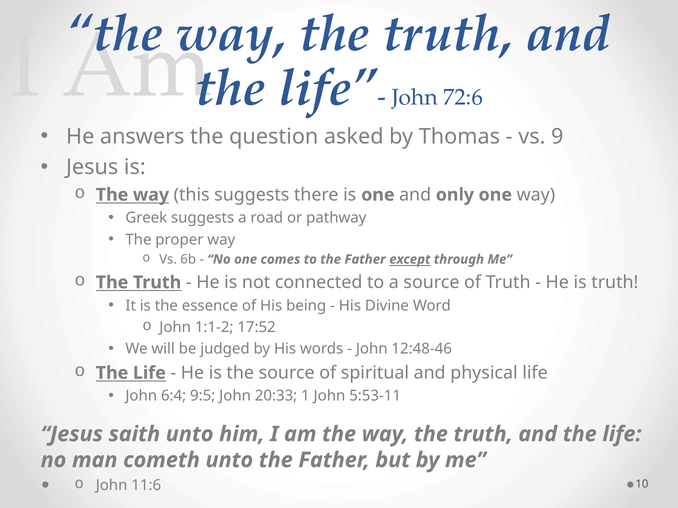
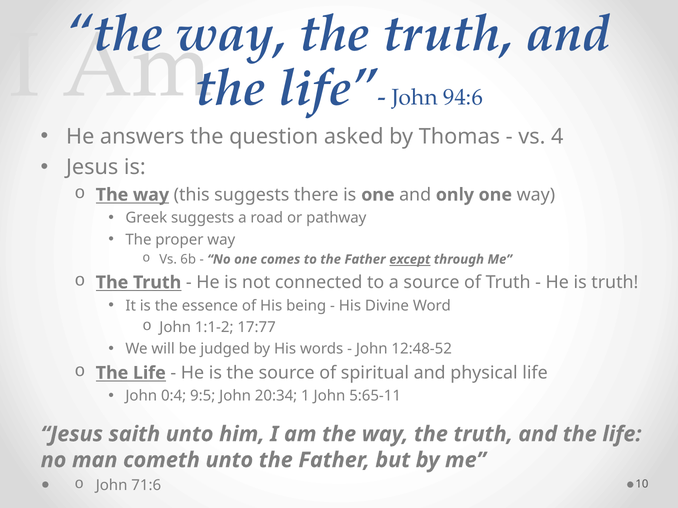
72:6: 72:6 -> 94:6
9: 9 -> 4
17:52: 17:52 -> 17:77
12:48-46: 12:48-46 -> 12:48-52
6:4: 6:4 -> 0:4
20:33: 20:33 -> 20:34
5:53-11: 5:53-11 -> 5:65-11
11:6: 11:6 -> 71:6
